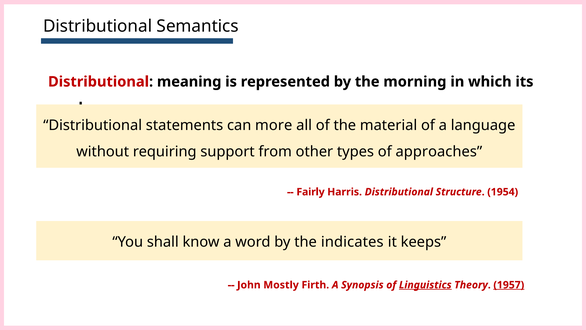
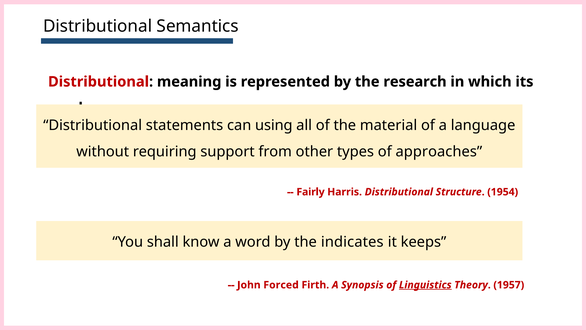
morning: morning -> research
more: more -> using
Mostly: Mostly -> Forced
1957 underline: present -> none
